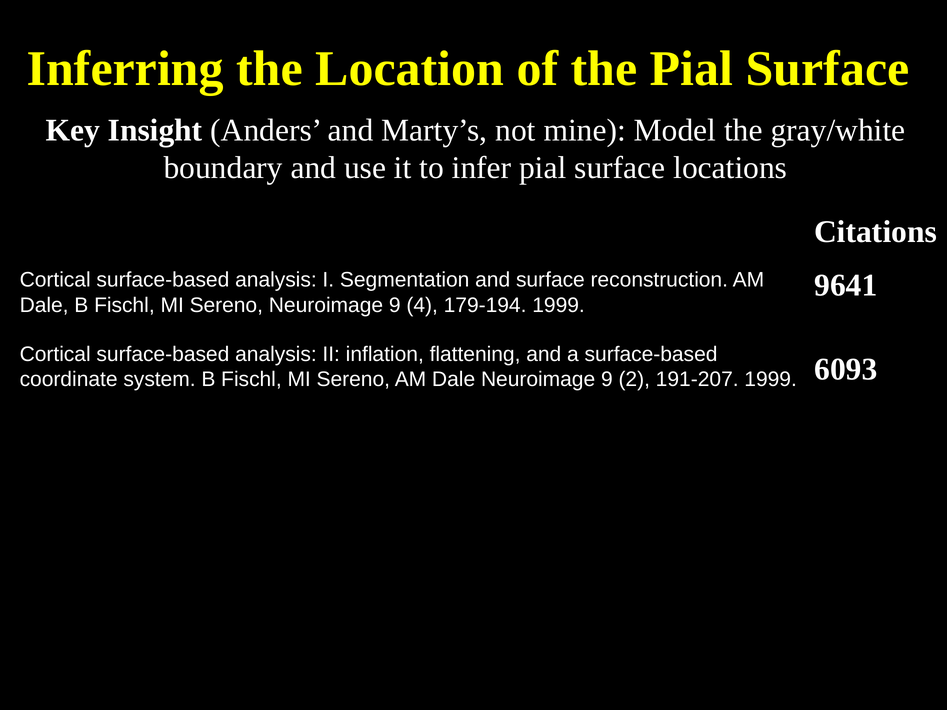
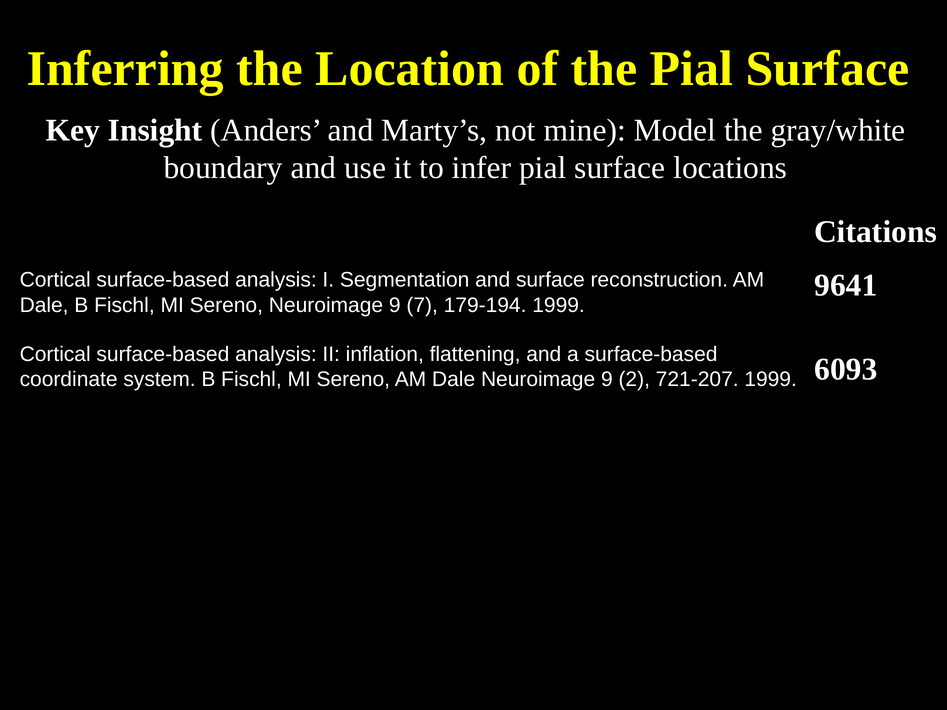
4: 4 -> 7
191-207: 191-207 -> 721-207
